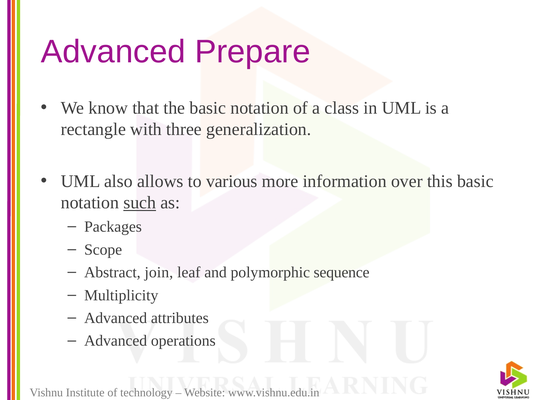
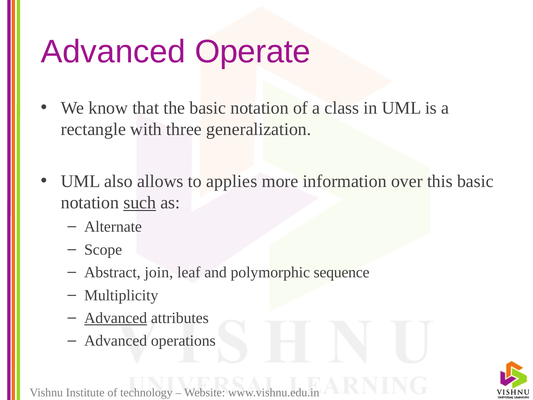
Prepare: Prepare -> Operate
various: various -> applies
Packages: Packages -> Alternate
Advanced at (116, 318) underline: none -> present
